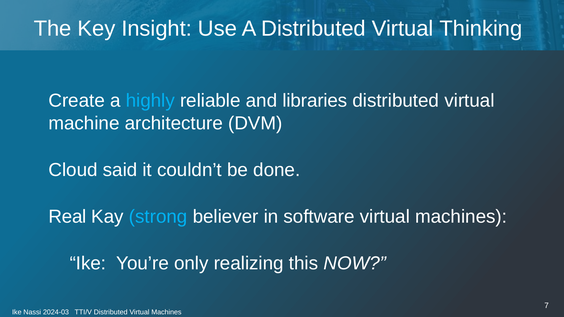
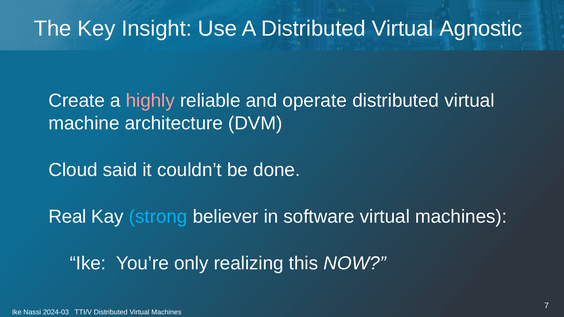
Thinking: Thinking -> Agnostic
highly colour: light blue -> pink
libraries: libraries -> operate
